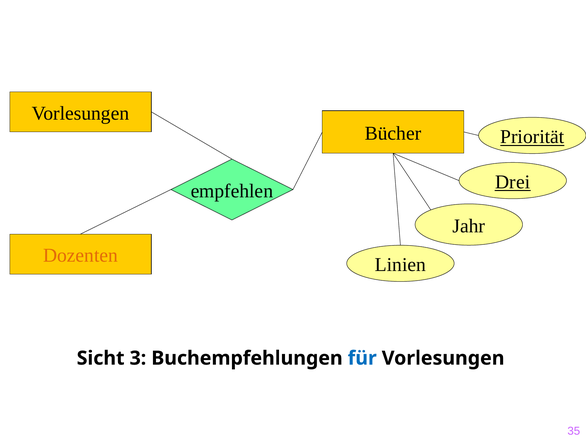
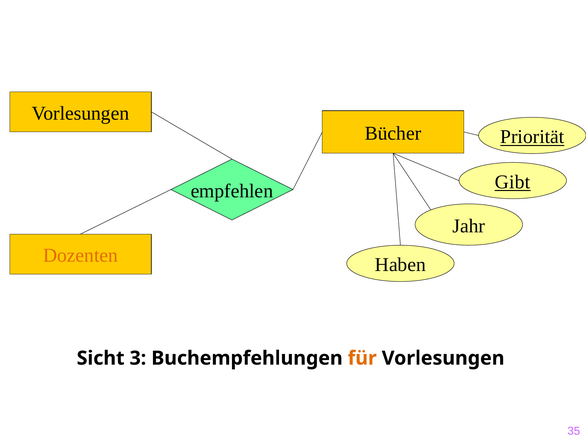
Drei: Drei -> Gibt
Linien: Linien -> Haben
für colour: blue -> orange
